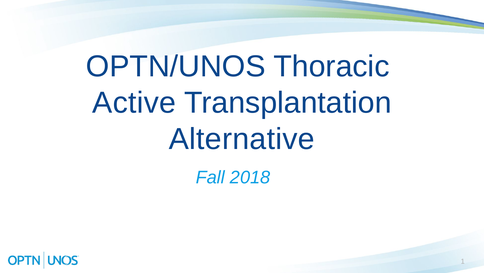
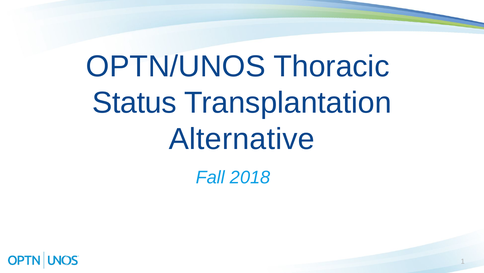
Active: Active -> Status
